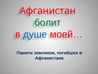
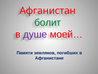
душе colour: blue -> purple
